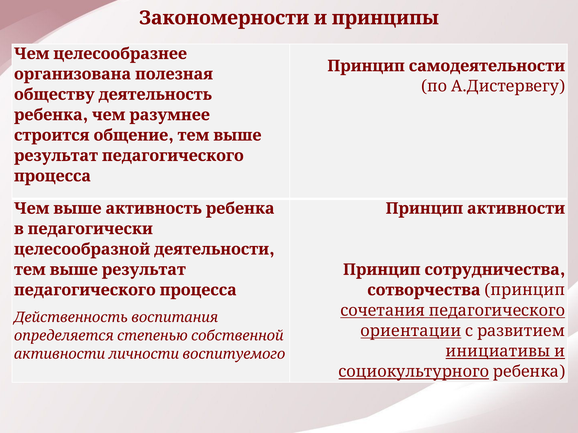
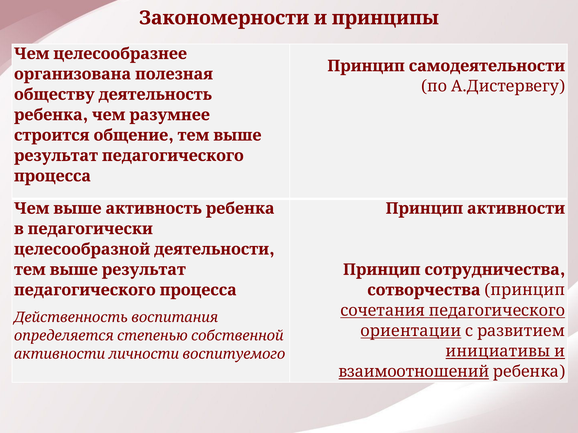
социокультурного: социокультурного -> взаимоотношений
